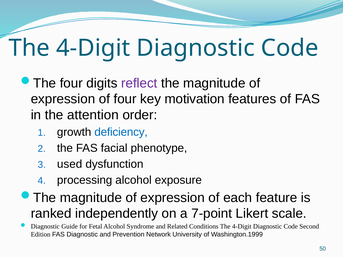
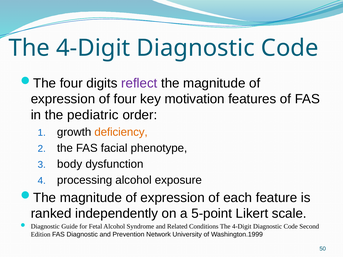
attention: attention -> pediatric
deficiency colour: blue -> orange
used: used -> body
7-point: 7-point -> 5-point
